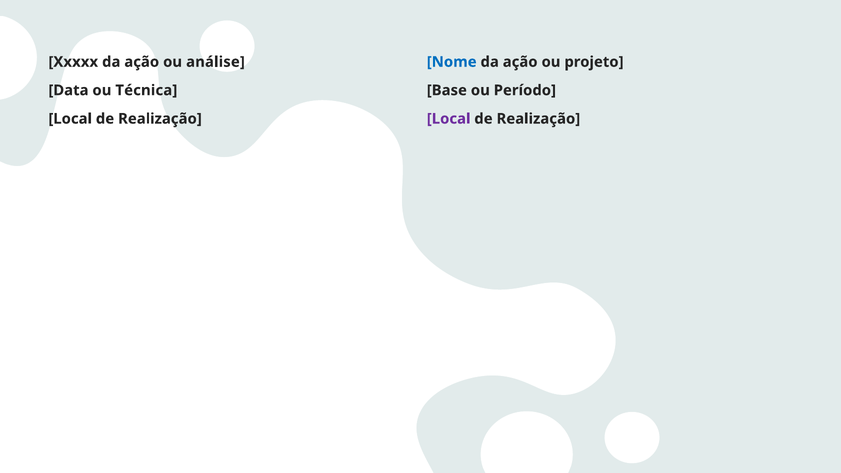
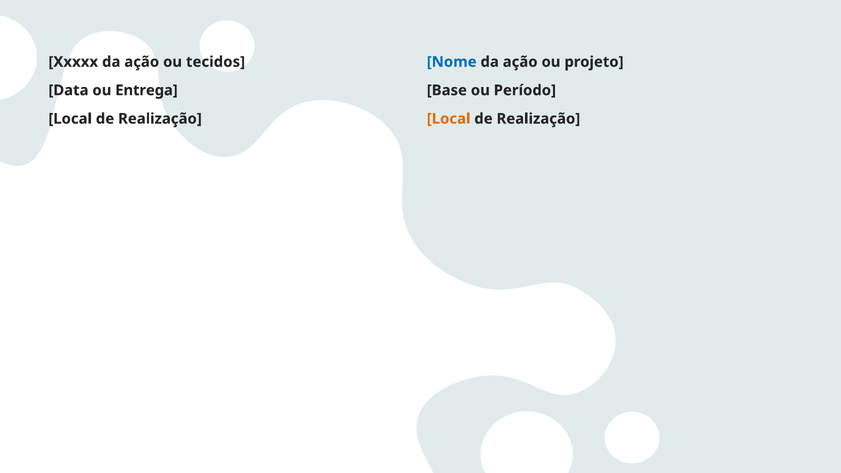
análise: análise -> tecidos
Técnica: Técnica -> Entrega
Local at (449, 119) colour: purple -> orange
